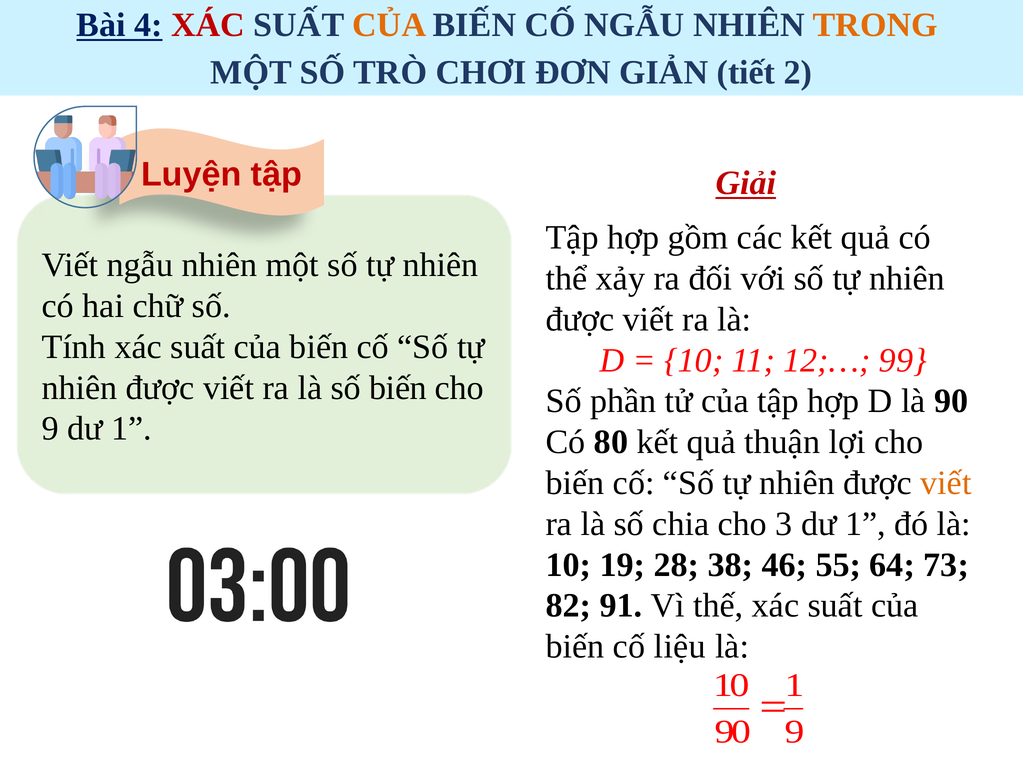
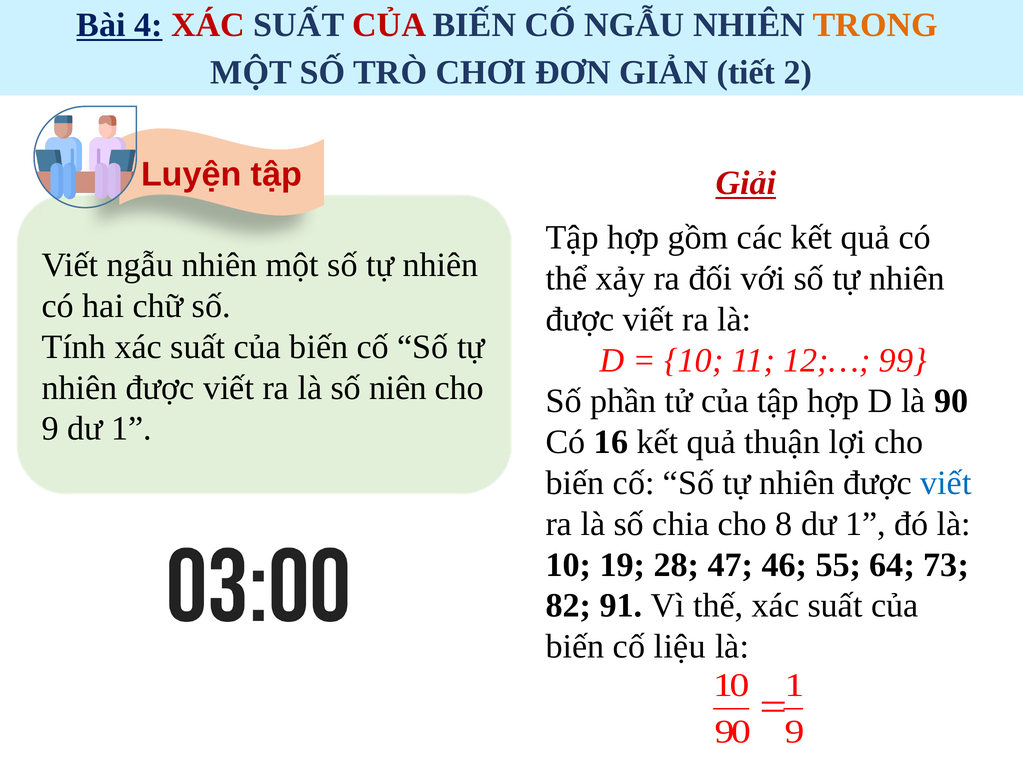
CỦA at (389, 25) colour: orange -> red
số biến: biến -> niên
80: 80 -> 16
viết at (946, 483) colour: orange -> blue
3: 3 -> 8
38: 38 -> 47
